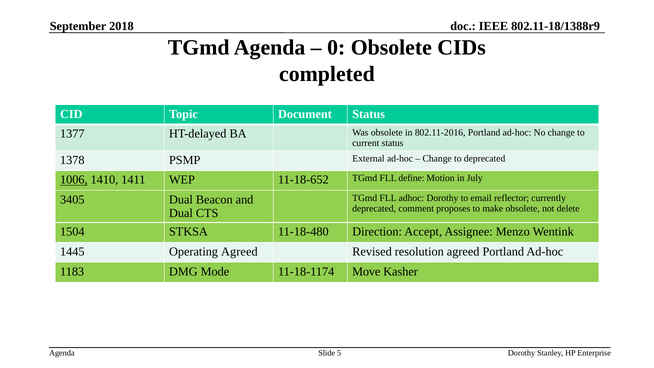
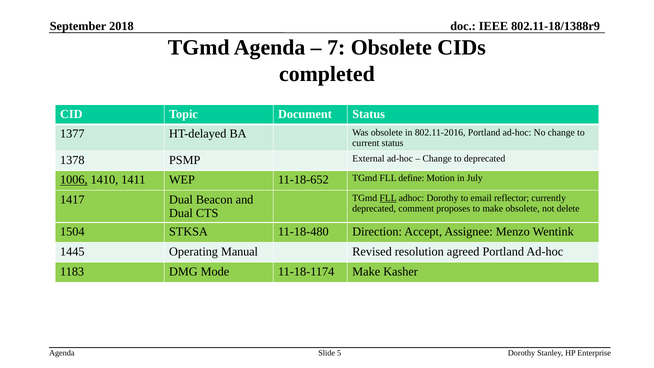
0: 0 -> 7
FLL at (388, 198) underline: none -> present
3405: 3405 -> 1417
Operating Agreed: Agreed -> Manual
11-18-1174 Move: Move -> Make
